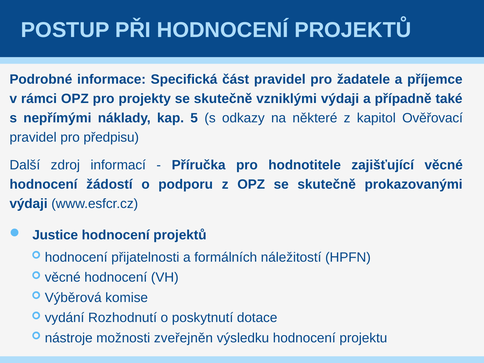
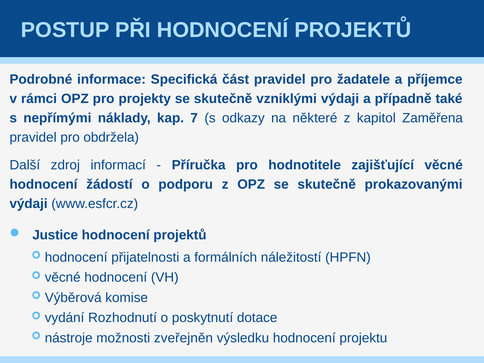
5: 5 -> 7
Ověřovací: Ověřovací -> Zaměřena
předpisu: předpisu -> obdržela
